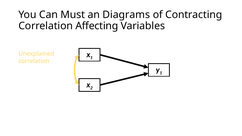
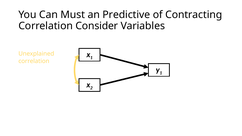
Diagrams: Diagrams -> Predictive
Affecting: Affecting -> Consider
